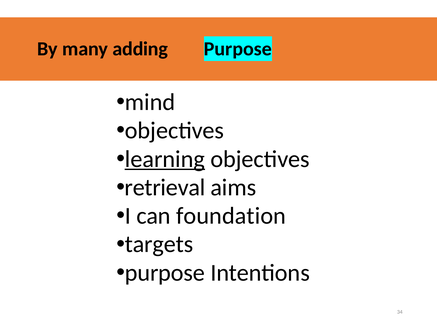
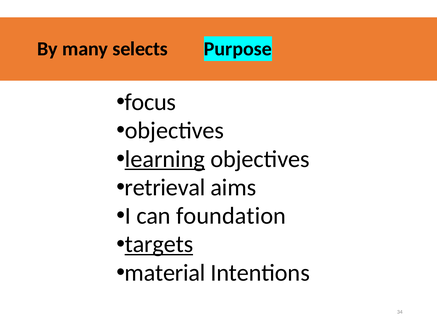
adding: adding -> selects
mind: mind -> focus
targets underline: none -> present
purpose at (165, 273): purpose -> material
